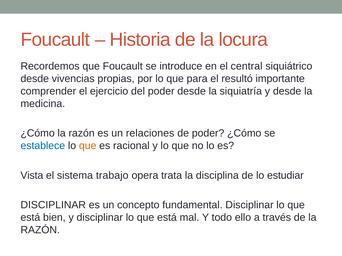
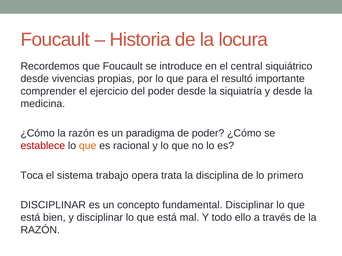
relaciones: relaciones -> paradigma
establece colour: blue -> red
Vista: Vista -> Toca
estudiar: estudiar -> primero
